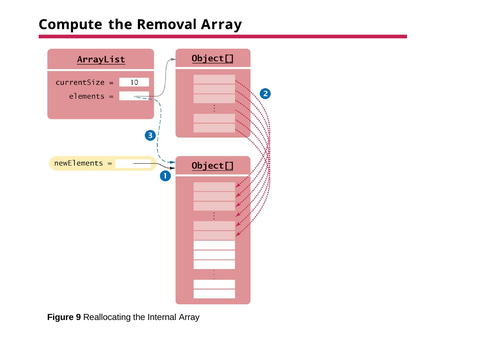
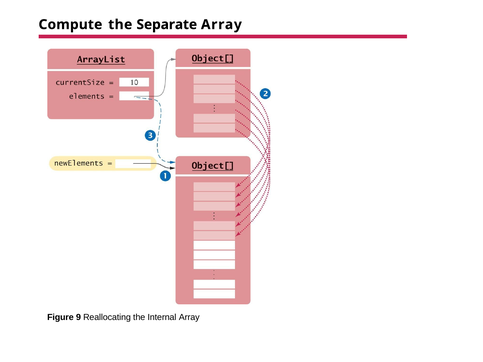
Removal: Removal -> Separate
